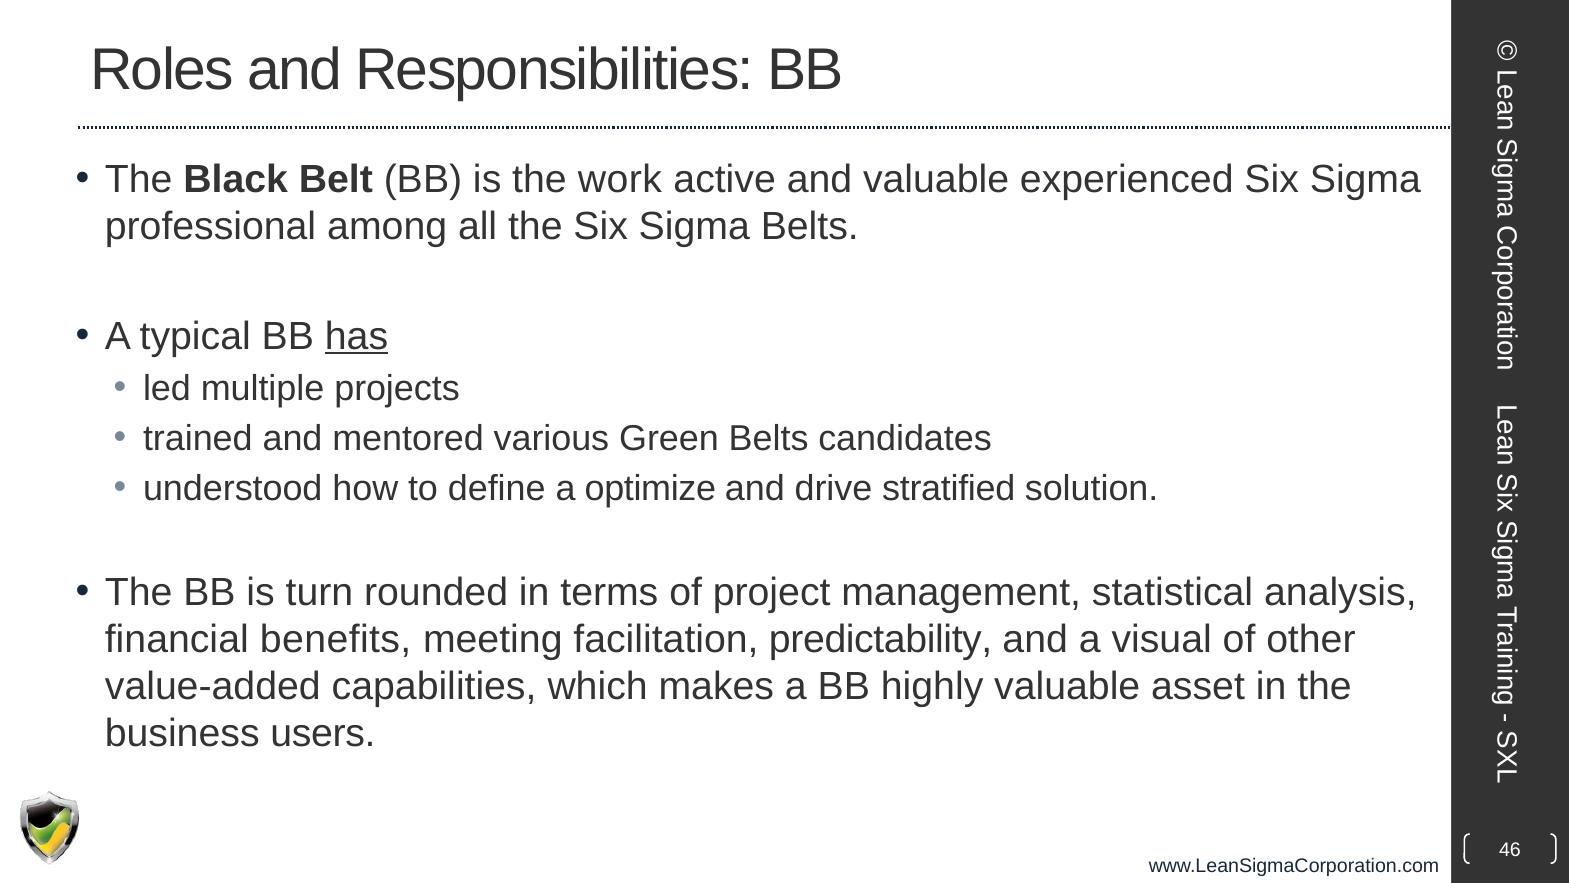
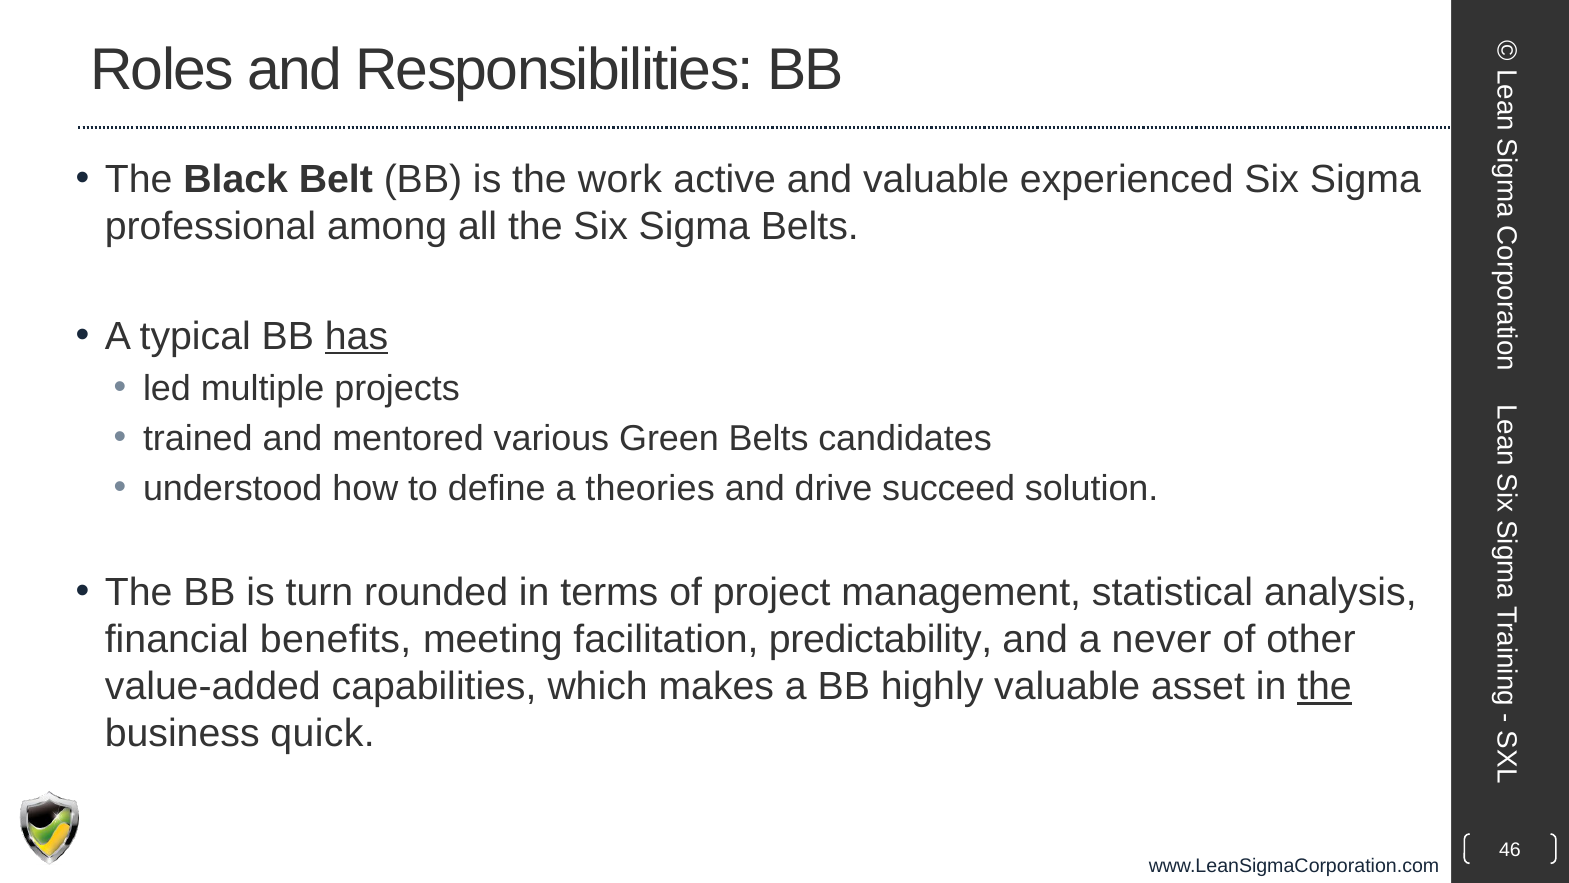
optimize: optimize -> theories
stratified: stratified -> succeed
visual: visual -> never
the at (1325, 686) underline: none -> present
users: users -> quick
